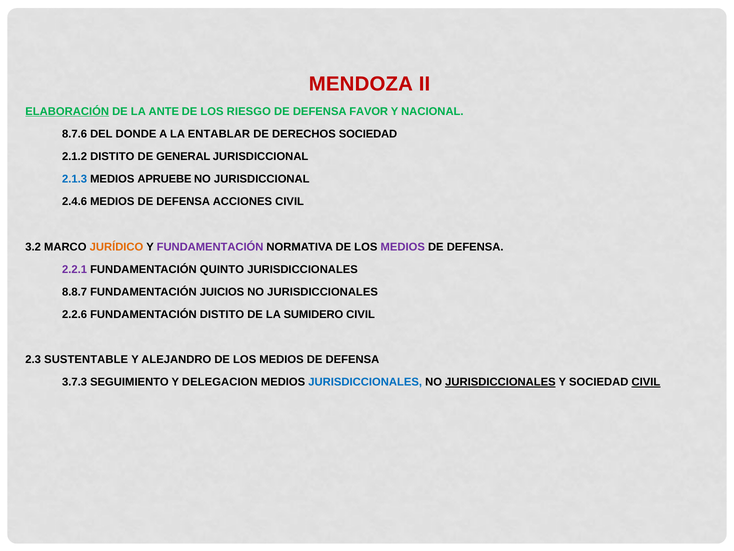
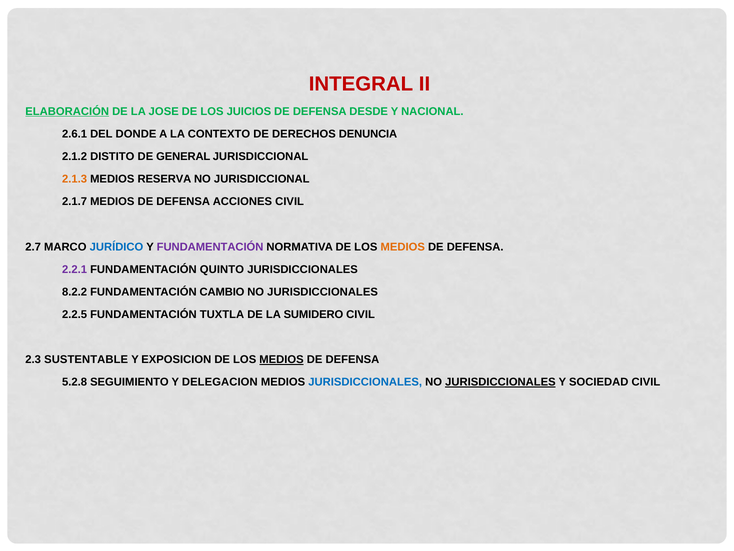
MENDOZA: MENDOZA -> INTEGRAL
ANTE: ANTE -> JOSE
RIESGO: RIESGO -> JUICIOS
FAVOR: FAVOR -> DESDE
8.7.6: 8.7.6 -> 2.6.1
ENTABLAR: ENTABLAR -> CONTEXTO
DERECHOS SOCIEDAD: SOCIEDAD -> DENUNCIA
2.1.3 colour: blue -> orange
APRUEBE: APRUEBE -> RESERVA
2.4.6: 2.4.6 -> 2.1.7
3.2: 3.2 -> 2.7
JURÍDICO colour: orange -> blue
MEDIOS at (403, 247) colour: purple -> orange
8.8.7: 8.8.7 -> 8.2.2
JUICIOS: JUICIOS -> CAMBIO
2.2.6: 2.2.6 -> 2.2.5
FUNDAMENTACIÓN DISTITO: DISTITO -> TUXTLA
ALEJANDRO: ALEJANDRO -> EXPOSICION
MEDIOS at (281, 359) underline: none -> present
3.7.3: 3.7.3 -> 5.2.8
CIVIL at (646, 382) underline: present -> none
